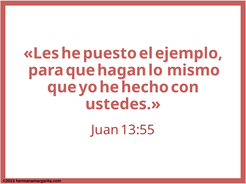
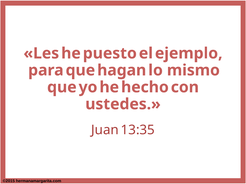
13:55: 13:55 -> 13:35
